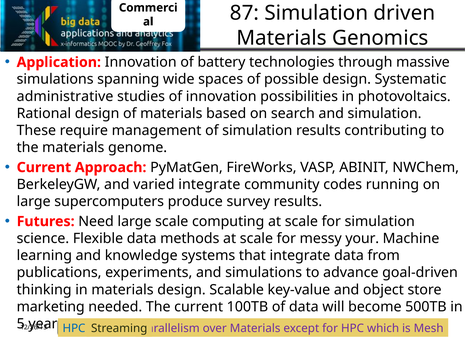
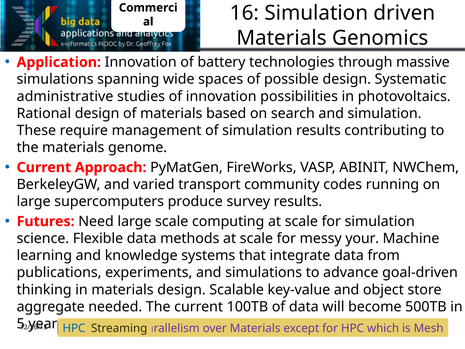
87: 87 -> 16
varied integrate: integrate -> transport
marketing: marketing -> aggregate
